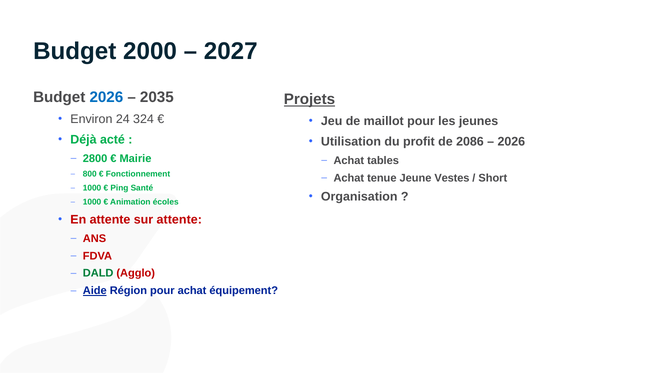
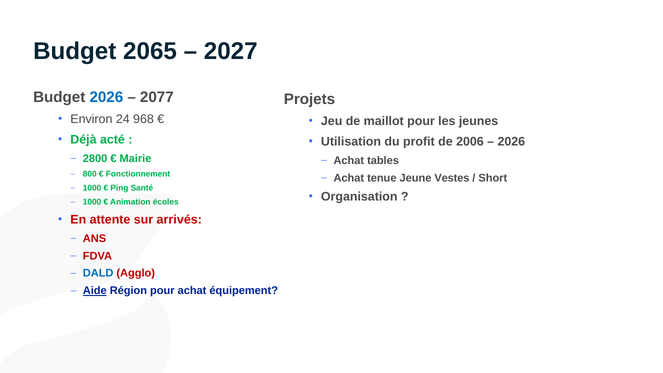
2000: 2000 -> 2065
2035: 2035 -> 2077
Projets underline: present -> none
324: 324 -> 968
2086: 2086 -> 2006
sur attente: attente -> arrivés
DALD colour: green -> blue
